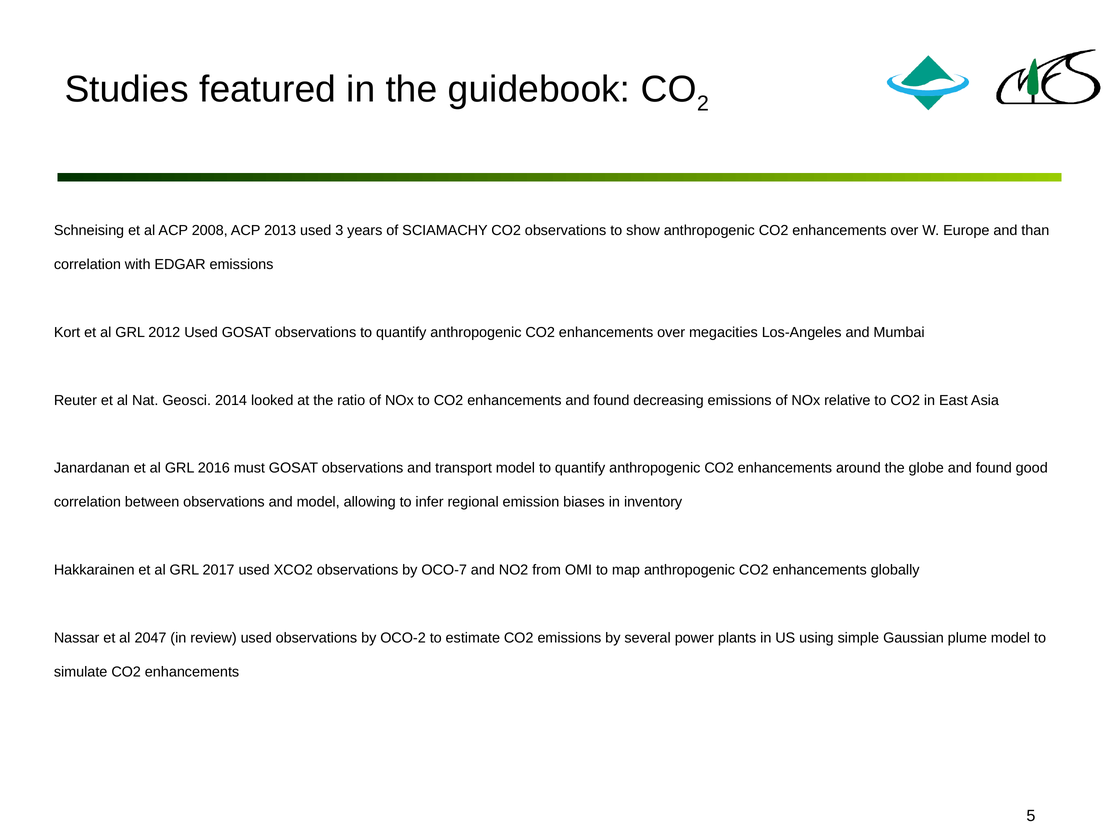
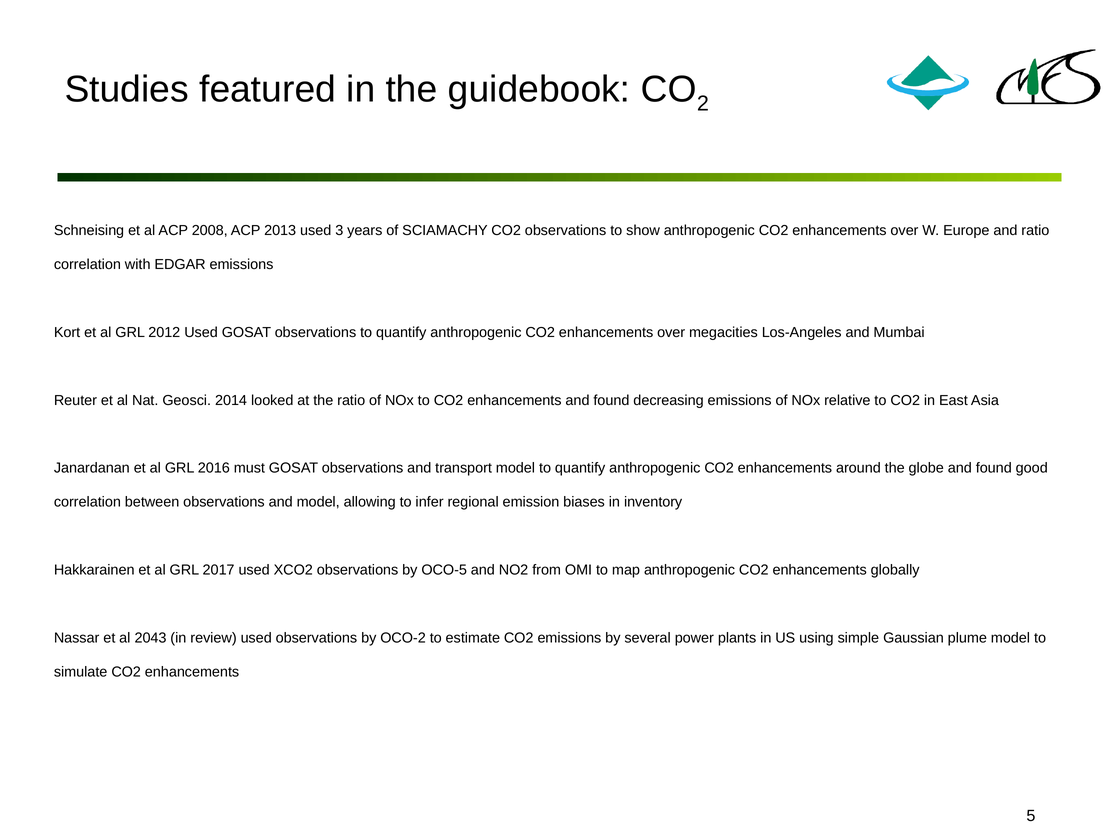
and than: than -> ratio
OCO-7: OCO-7 -> OCO-5
2047: 2047 -> 2043
